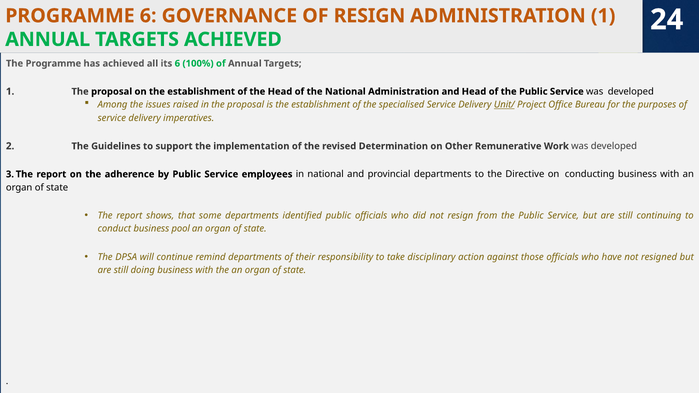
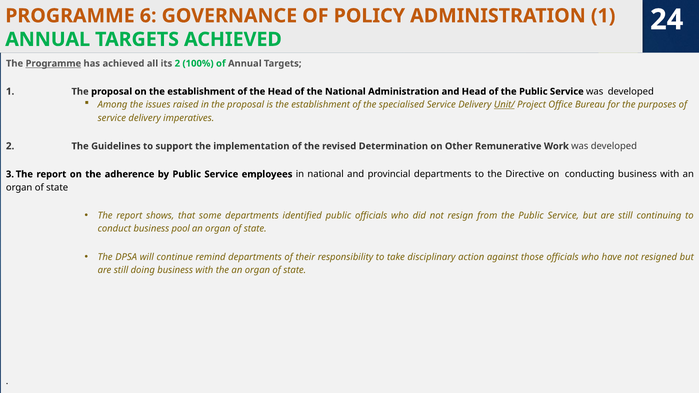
OF RESIGN: RESIGN -> POLICY
Programme at (53, 63) underline: none -> present
its 6: 6 -> 2
